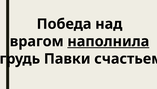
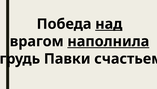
над underline: none -> present
